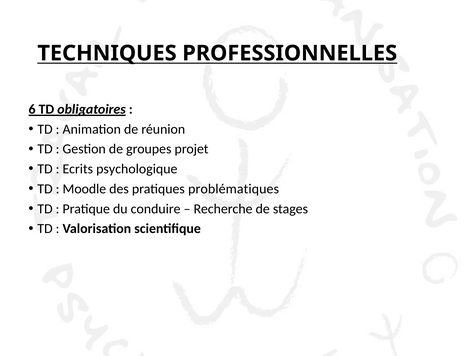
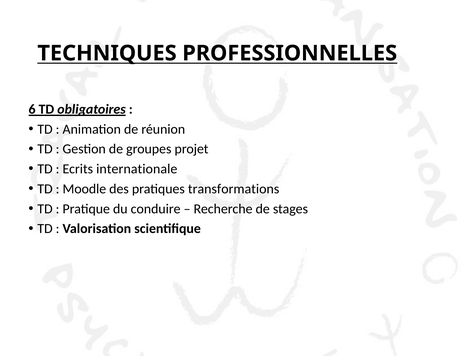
psychologique: psychologique -> internationale
problématiques: problématiques -> transformations
